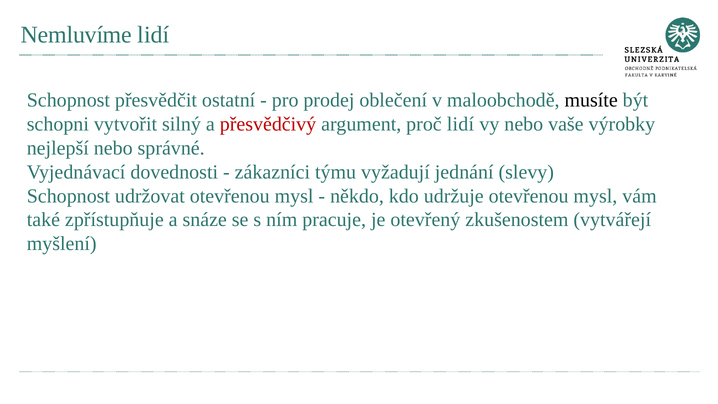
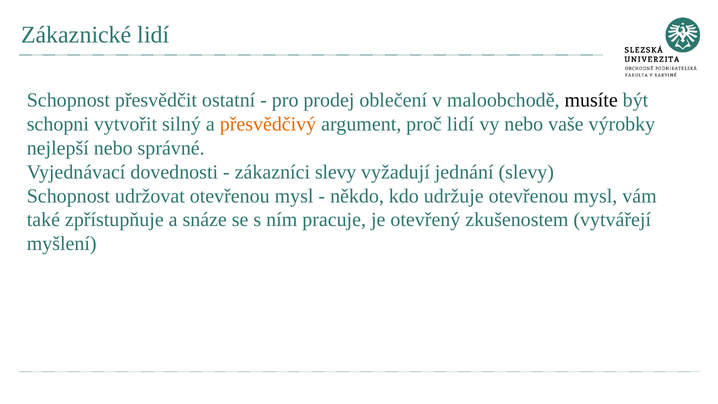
Nemluvíme: Nemluvíme -> Zákaznické
přesvědčivý colour: red -> orange
zákazníci týmu: týmu -> slevy
